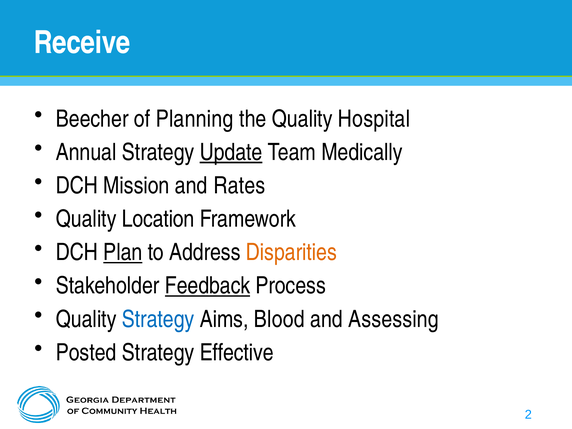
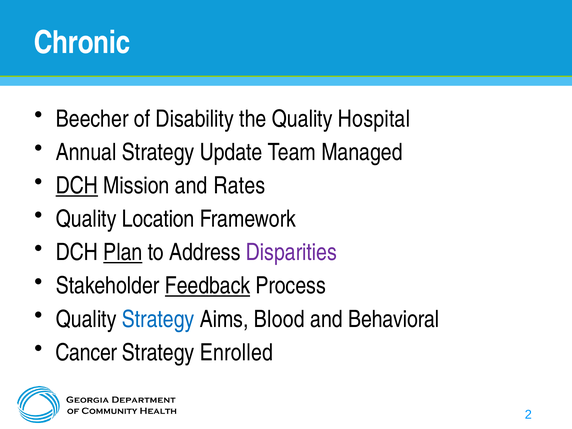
Receive: Receive -> Chronic
Planning: Planning -> Disability
Update underline: present -> none
Medically: Medically -> Managed
DCH at (77, 186) underline: none -> present
Disparities colour: orange -> purple
Assessing: Assessing -> Behavioral
Posted: Posted -> Cancer
Effective: Effective -> Enrolled
